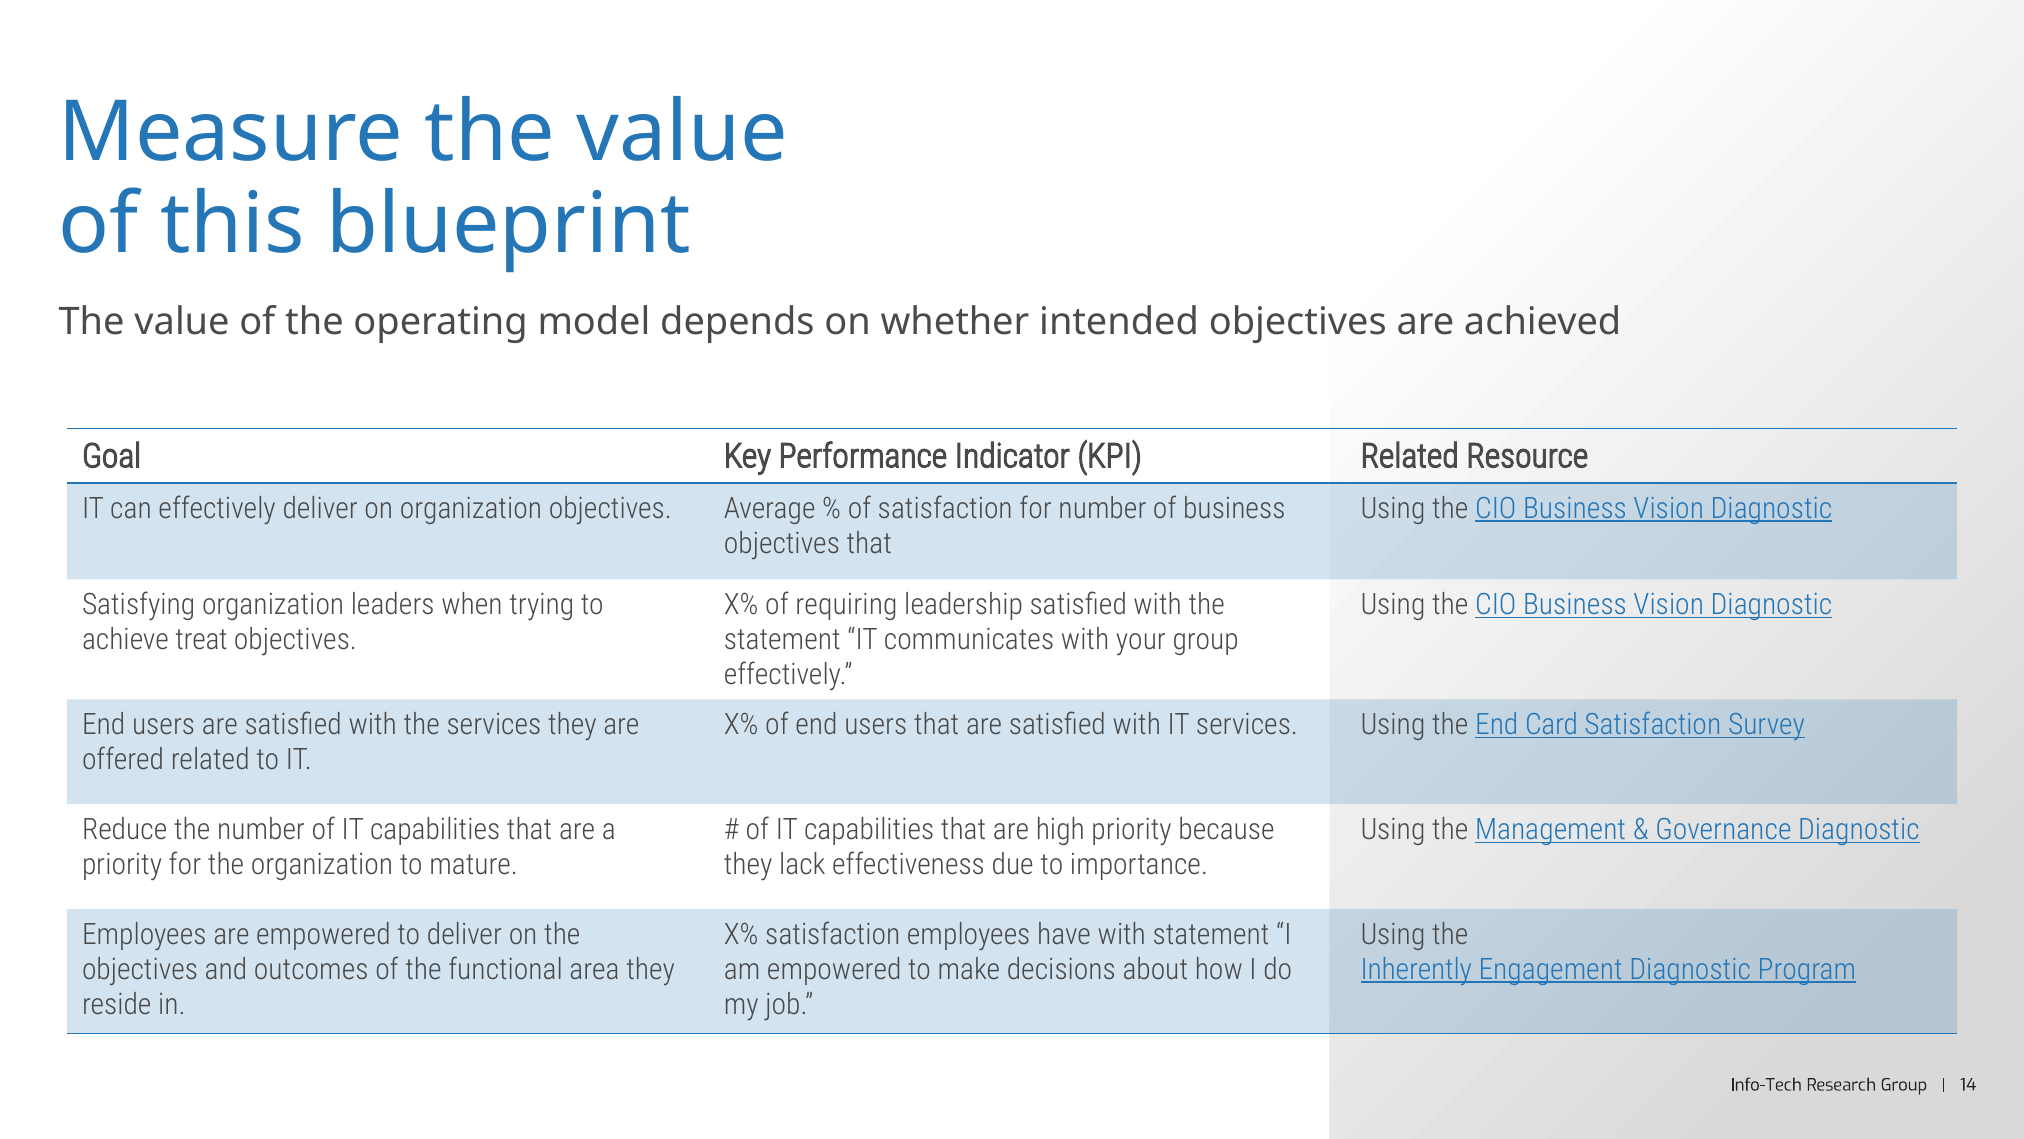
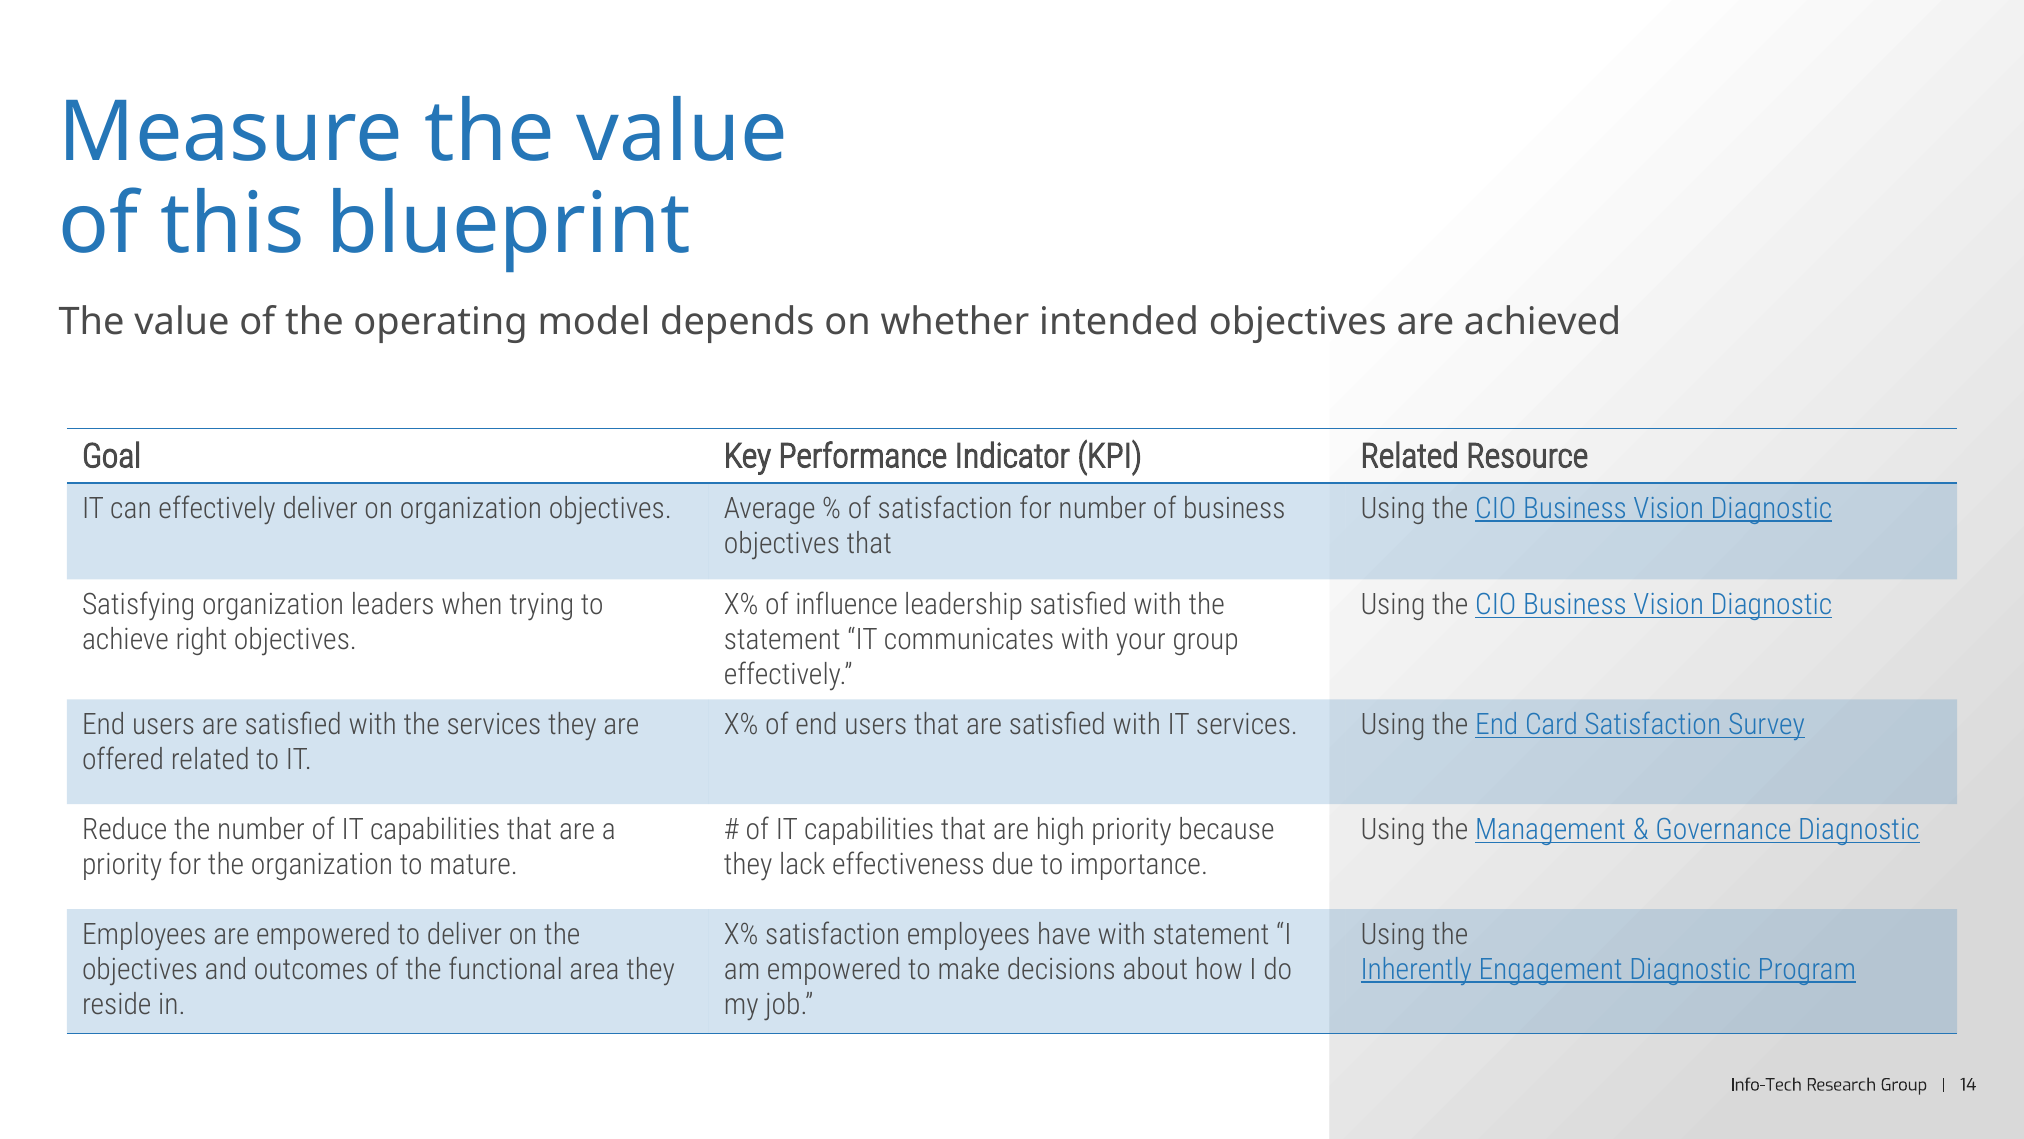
requiring: requiring -> influence
treat: treat -> right
